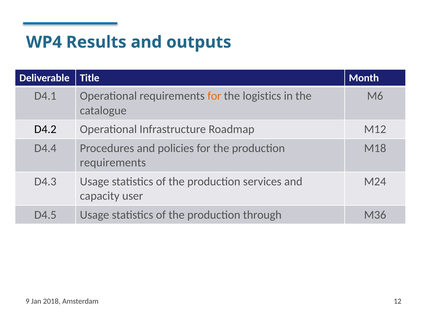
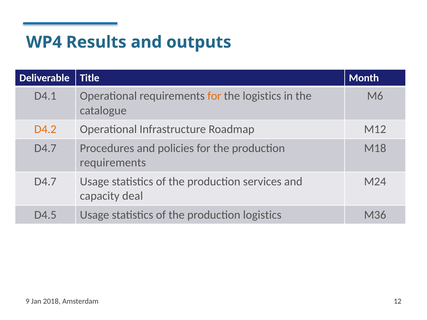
D4.2 colour: black -> orange
D4.4 at (45, 148): D4.4 -> D4.7
D4.3 at (45, 182): D4.3 -> D4.7
user: user -> deal
production through: through -> logistics
